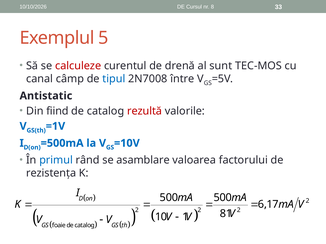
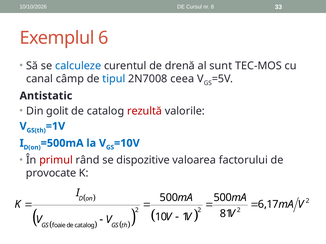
5: 5 -> 6
calculeze colour: red -> blue
între: între -> ceea
fiind: fiind -> golit
primul colour: blue -> red
asamblare: asamblare -> dispozitive
rezistența: rezistența -> provocate
